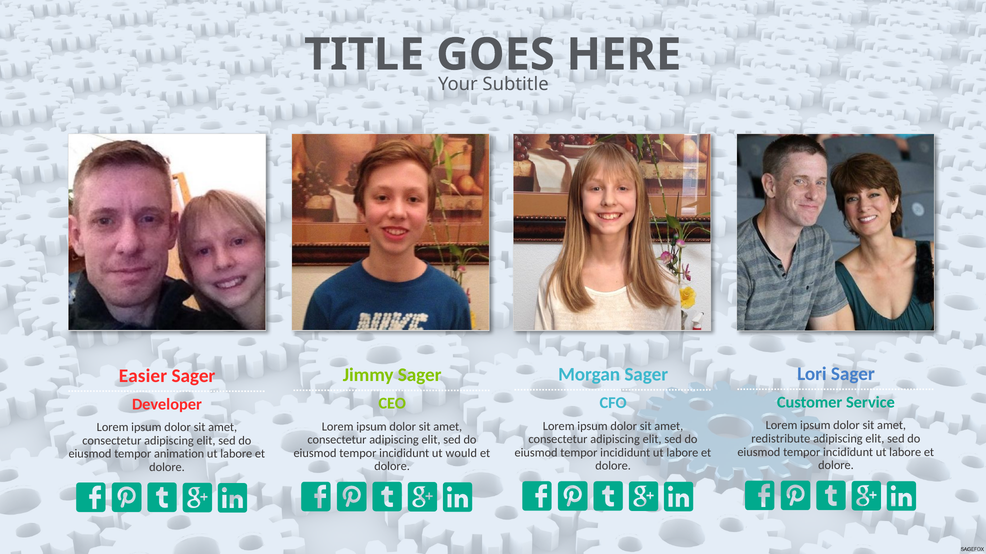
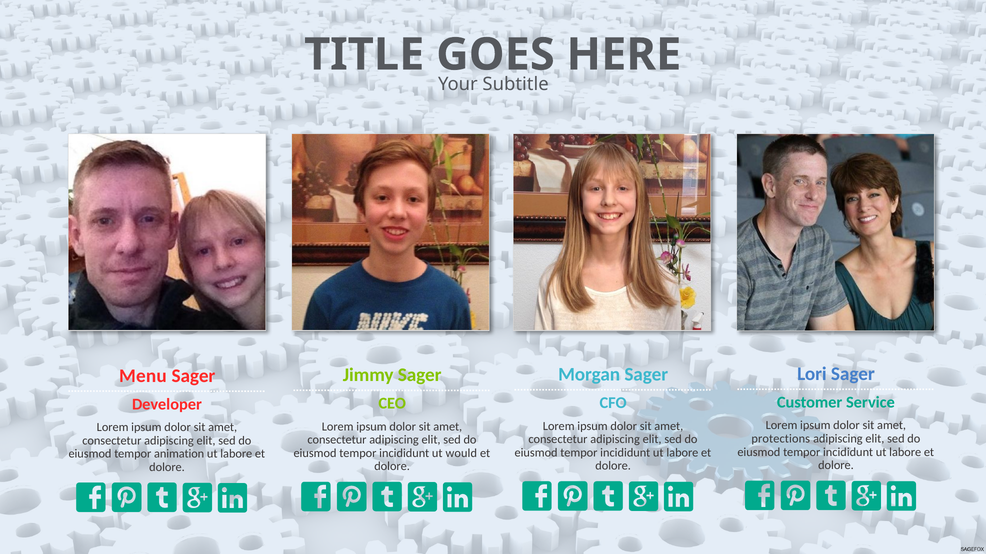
Easier: Easier -> Menu
redistribute: redistribute -> protections
